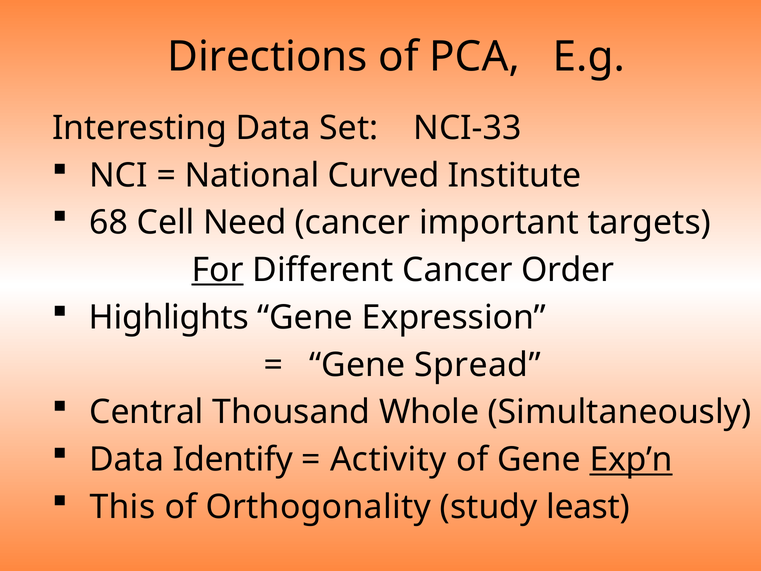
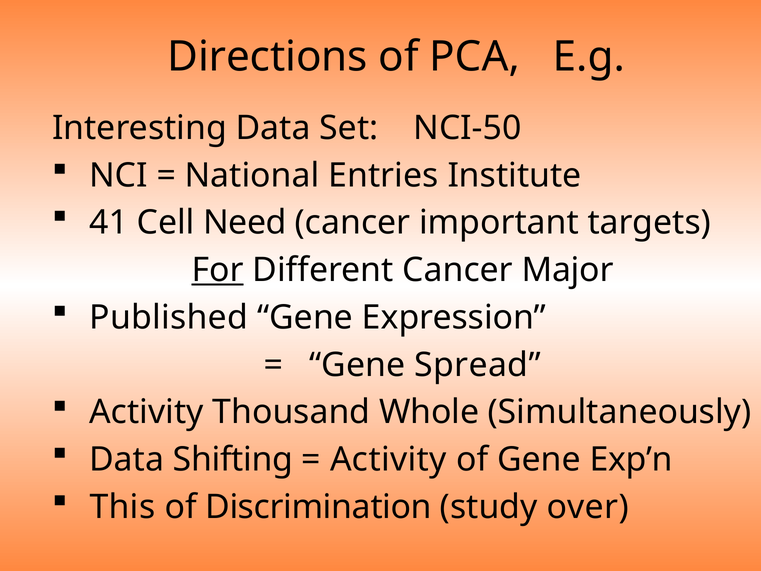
NCI-33: NCI-33 -> NCI-50
Curved: Curved -> Entries
68: 68 -> 41
Order: Order -> Major
Highlights: Highlights -> Published
Central at (146, 412): Central -> Activity
Identify: Identify -> Shifting
Exp’n underline: present -> none
Orthogonality: Orthogonality -> Discrimination
least: least -> over
